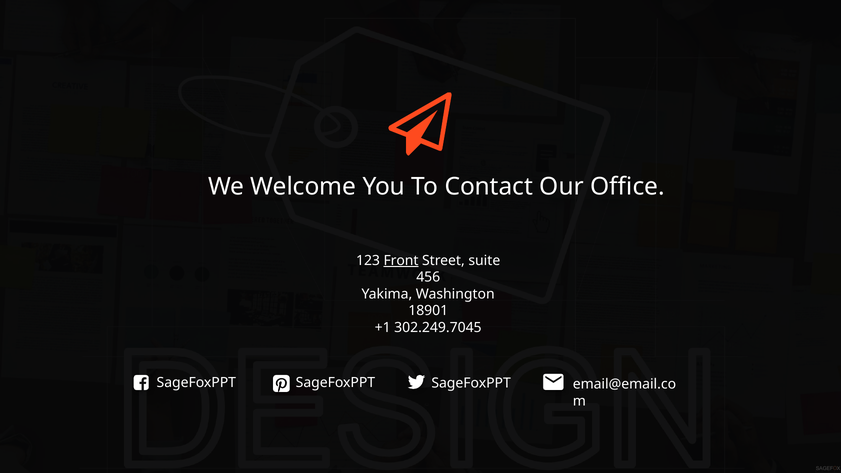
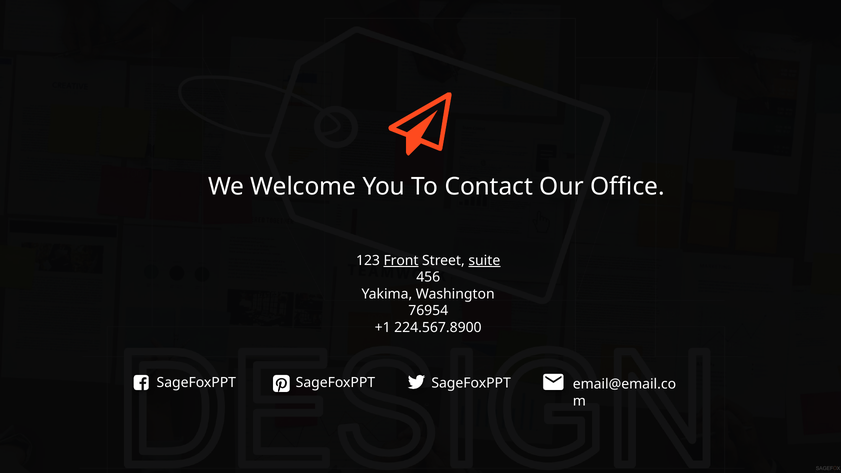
suite underline: none -> present
18901: 18901 -> 76954
302.249.7045: 302.249.7045 -> 224.567.8900
